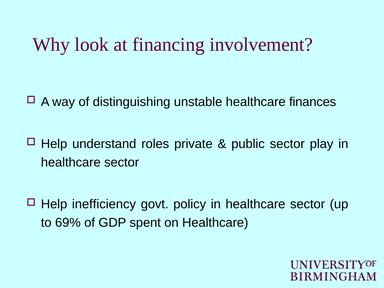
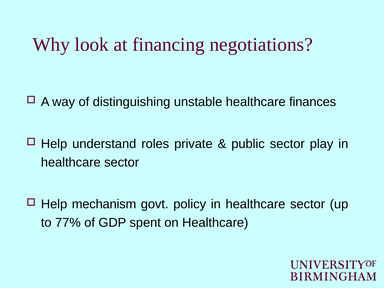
involvement: involvement -> negotiations
inefficiency: inefficiency -> mechanism
69%: 69% -> 77%
